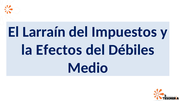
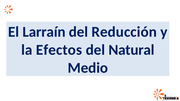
Impuestos: Impuestos -> Reducción
Débiles: Débiles -> Natural
